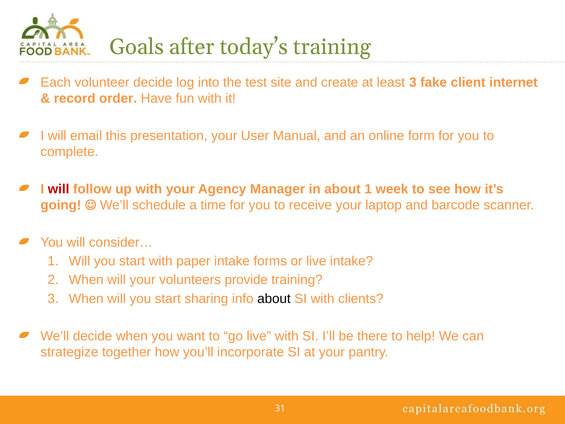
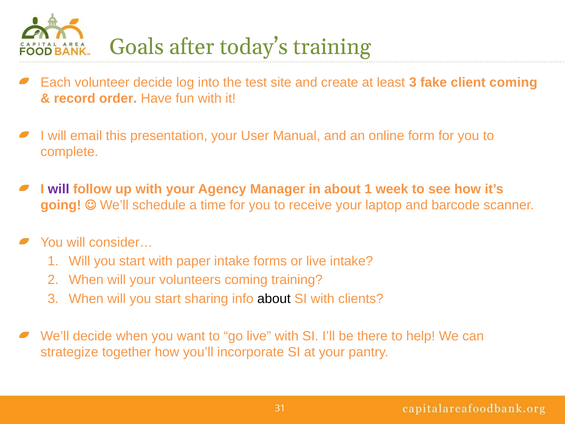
client internet: internet -> coming
will at (59, 189) colour: red -> purple
volunteers provide: provide -> coming
